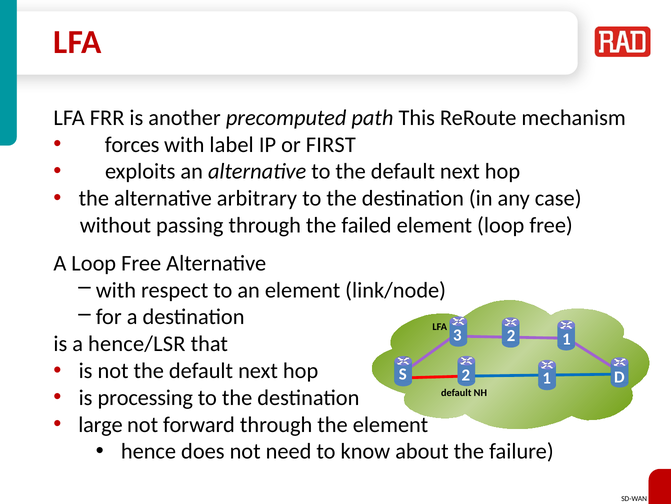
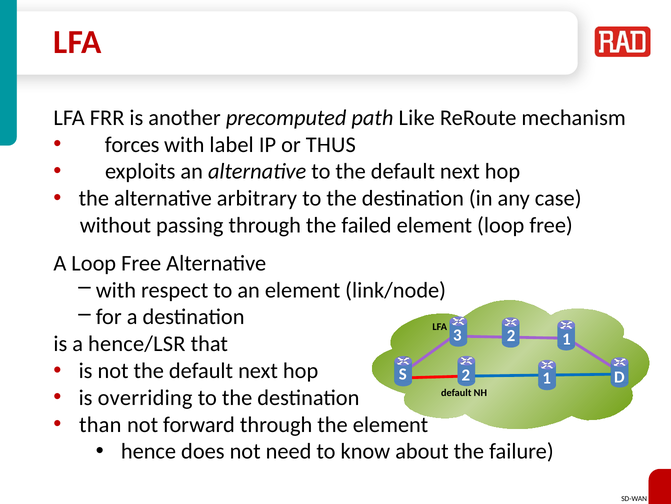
This: This -> Like
FIRST: FIRST -> THUS
processing: processing -> overriding
large: large -> than
